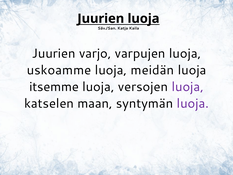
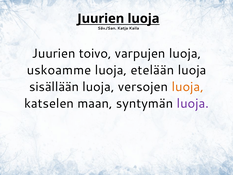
varjo: varjo -> toivo
meidän: meidän -> etelään
itsemme: itsemme -> sisällään
luoja at (188, 87) colour: purple -> orange
